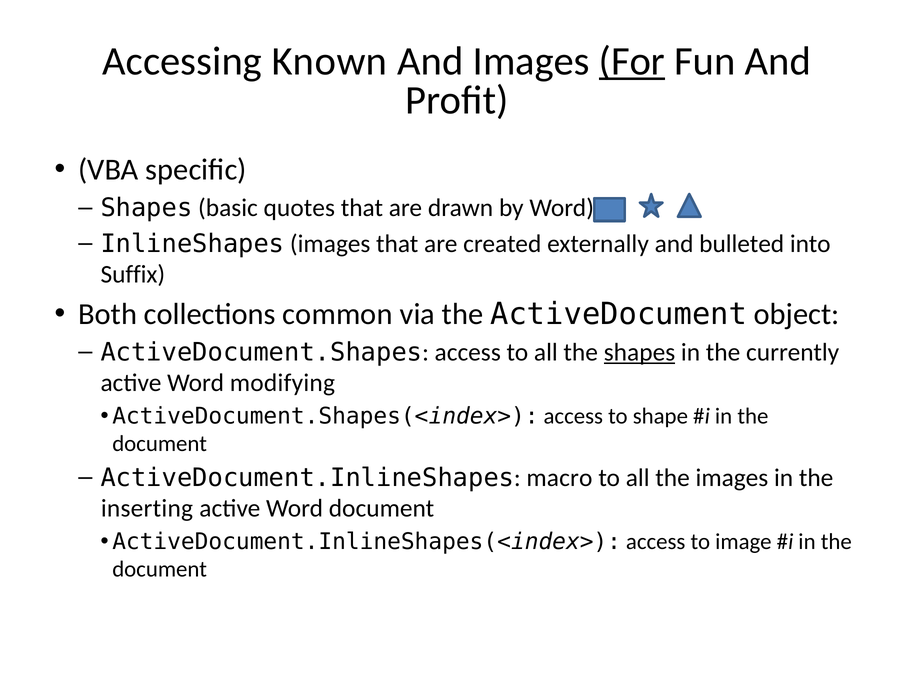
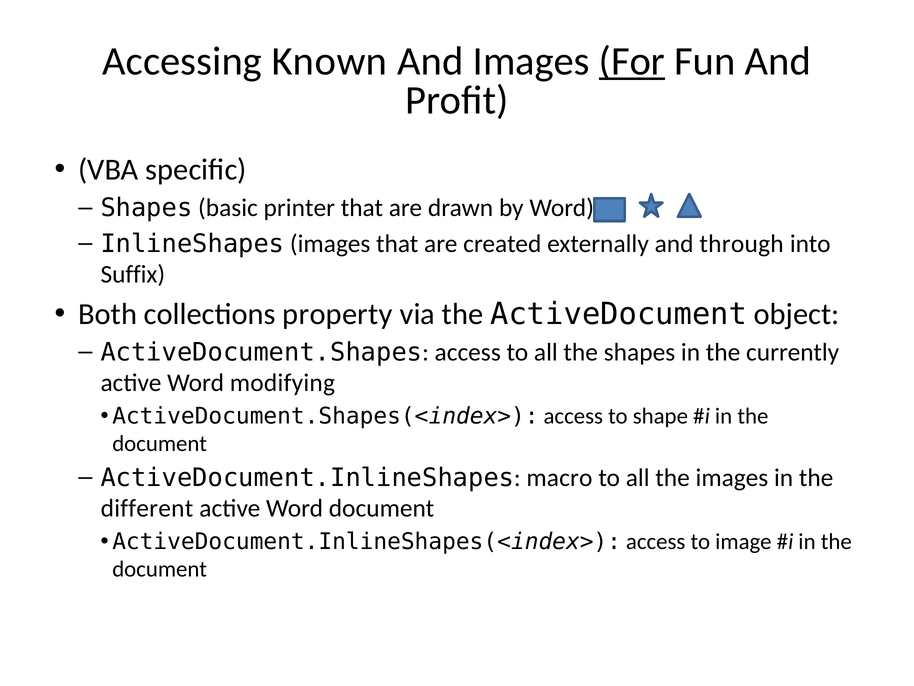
quotes: quotes -> printer
bulleted: bulleted -> through
common: common -> property
shapes at (639, 352) underline: present -> none
inserting: inserting -> different
